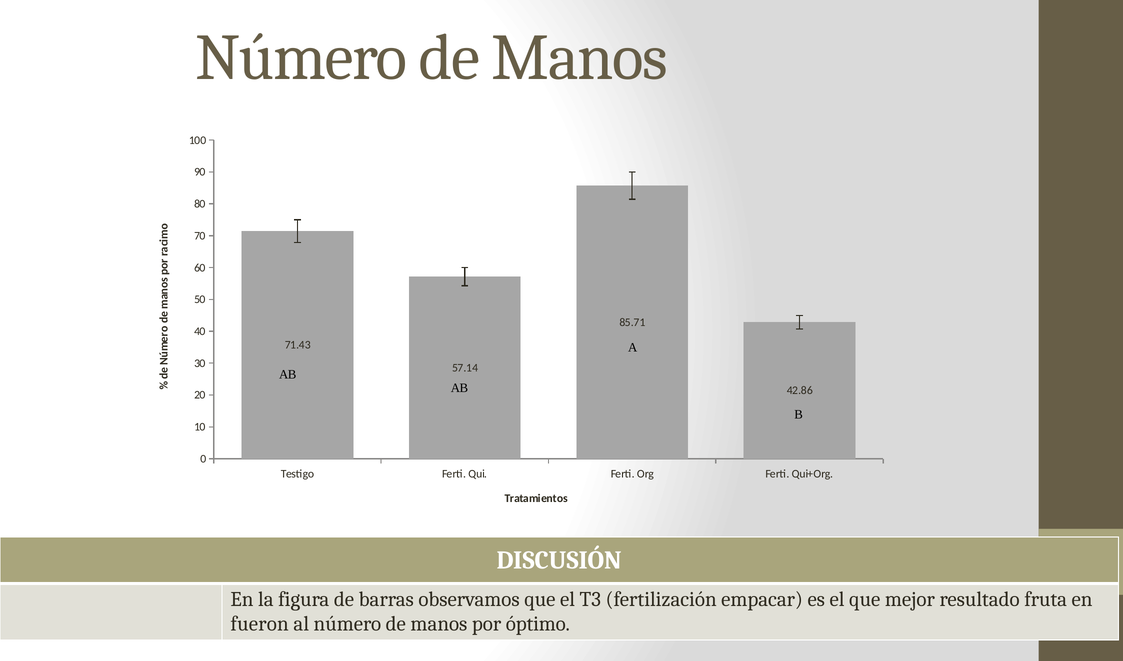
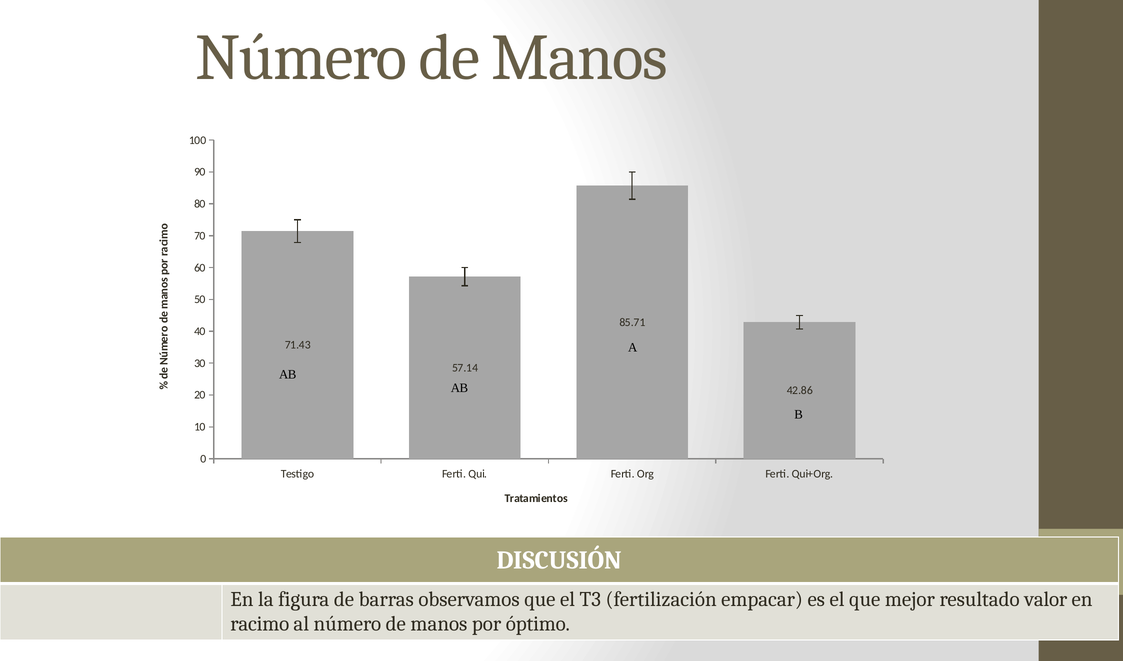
fruta: fruta -> valor
fueron: fueron -> racimo
